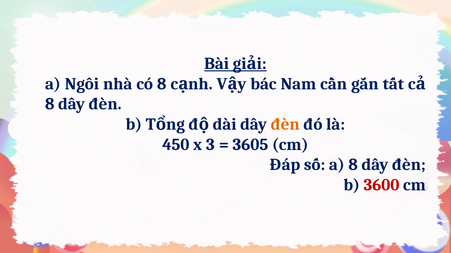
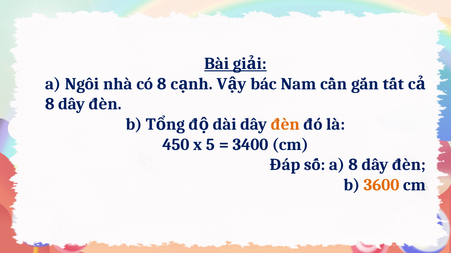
3: 3 -> 5
3605: 3605 -> 3400
3600 colour: red -> orange
